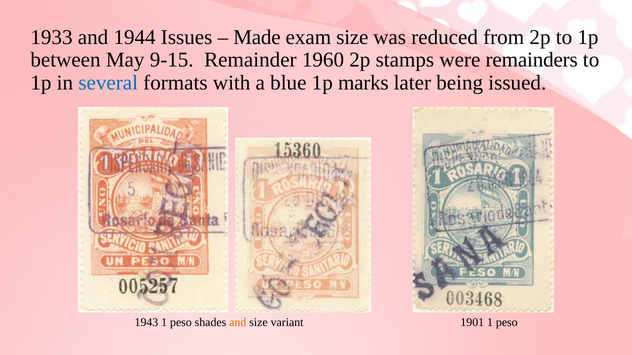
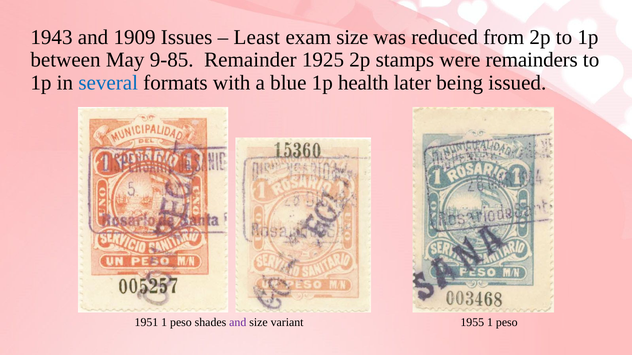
1933: 1933 -> 1943
1944: 1944 -> 1909
Made: Made -> Least
9-15: 9-15 -> 9-85
1960: 1960 -> 1925
marks: marks -> health
1943: 1943 -> 1951
and at (238, 323) colour: orange -> purple
1901: 1901 -> 1955
